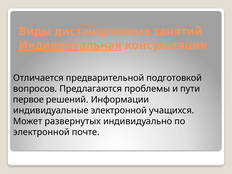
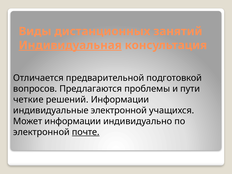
первое: первое -> четкие
Может развернутых: развернутых -> информации
почте underline: none -> present
